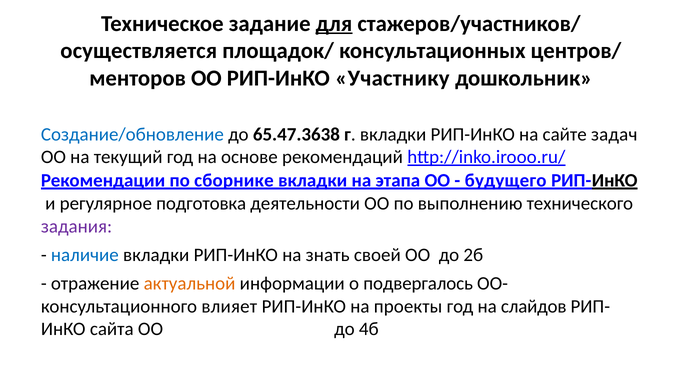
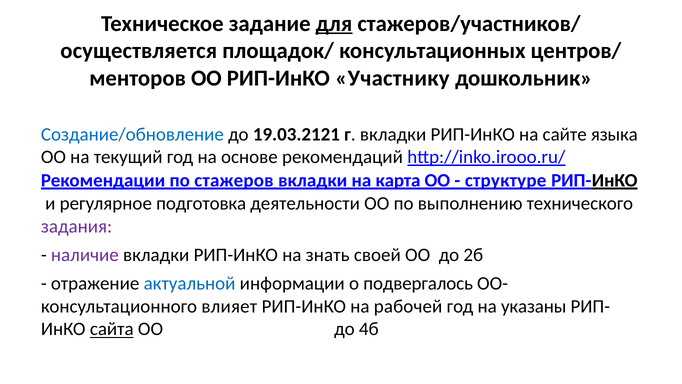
65.47.3638: 65.47.3638 -> 19.03.2121
задач: задач -> языка
сборнике: сборнике -> стажеров
этапа: этапа -> карта
будущего: будущего -> структуре
наличие colour: blue -> purple
актуальной colour: orange -> blue
проекты: проекты -> рабочей
слайдов: слайдов -> указаны
сайта underline: none -> present
